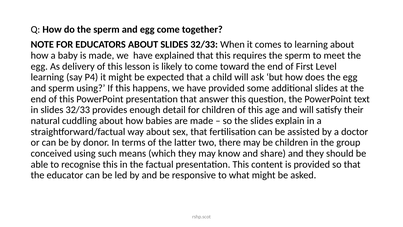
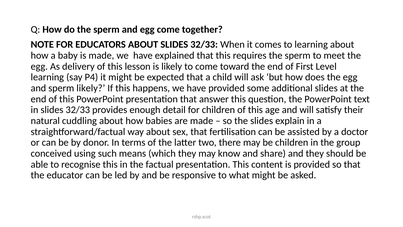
sperm using: using -> likely
